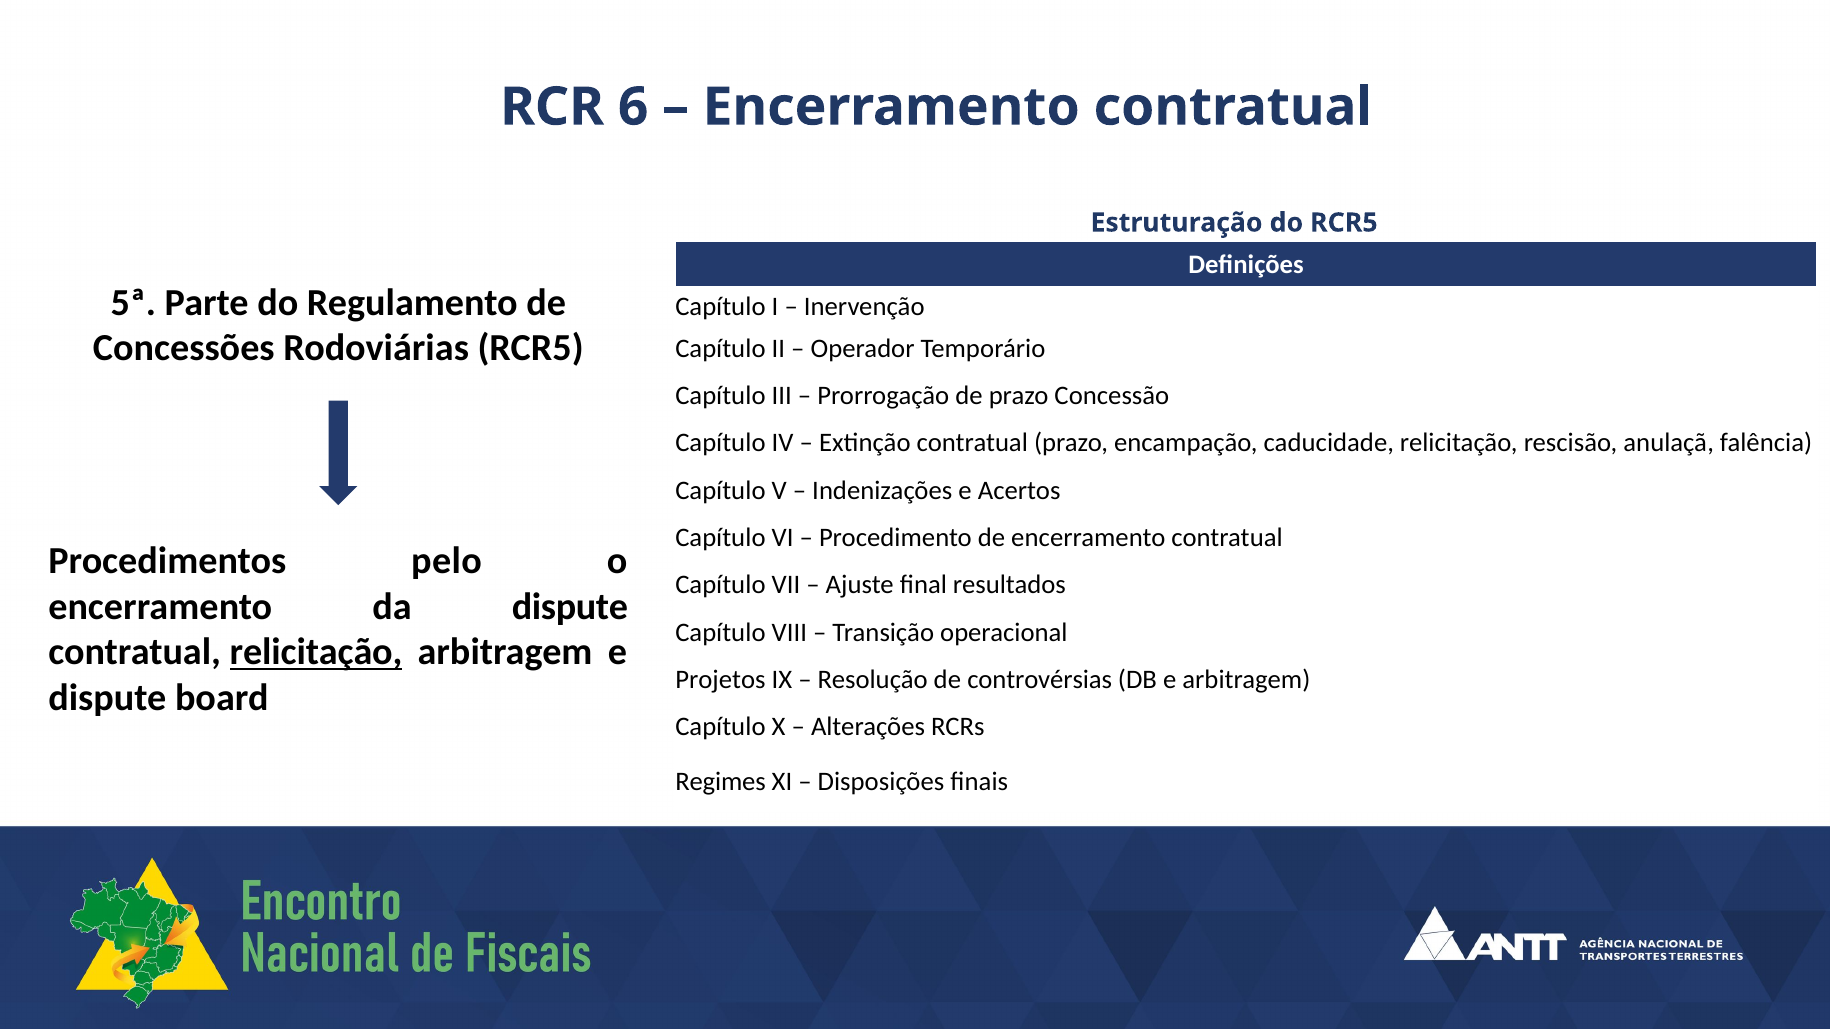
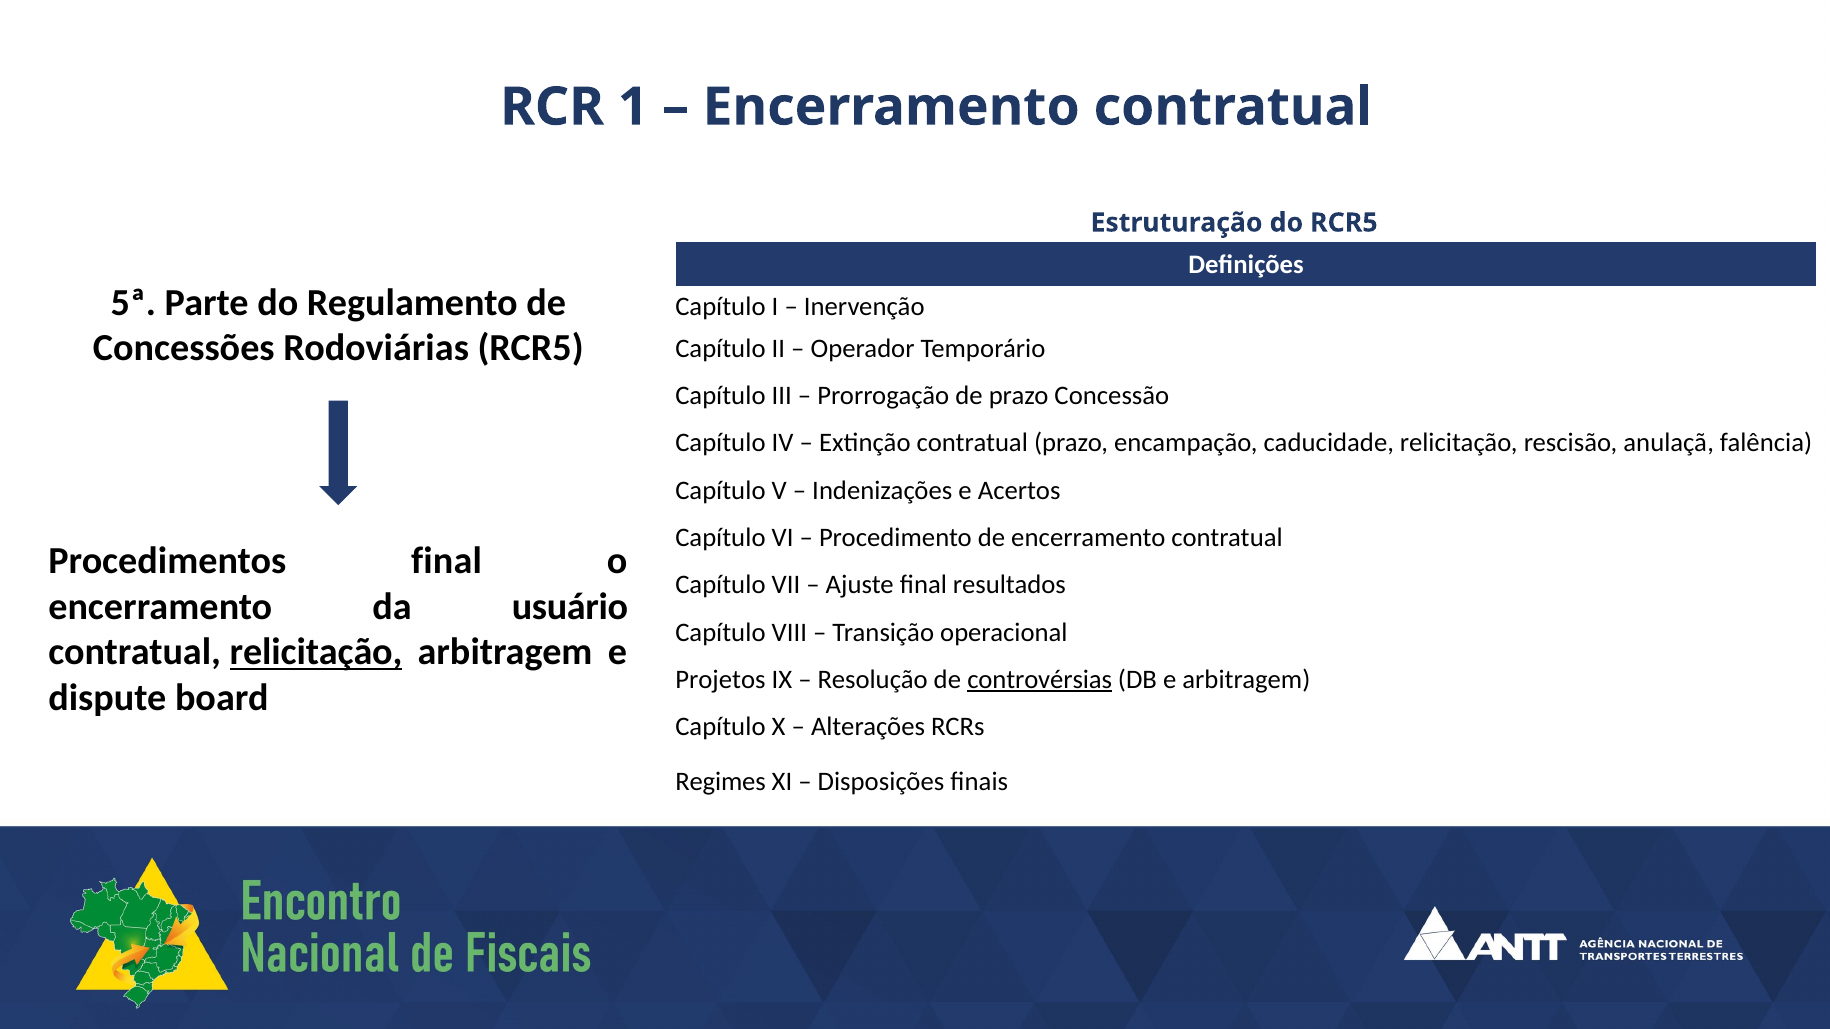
6: 6 -> 1
Procedimentos pelo: pelo -> final
da dispute: dispute -> usuário
controvérsias underline: none -> present
